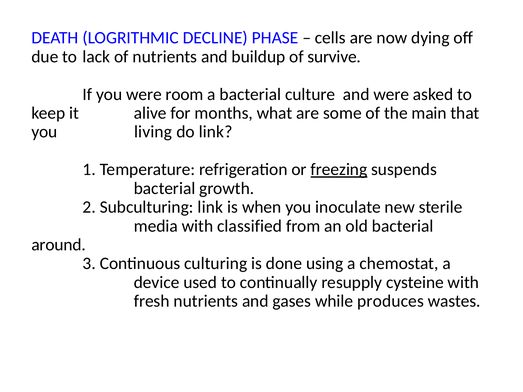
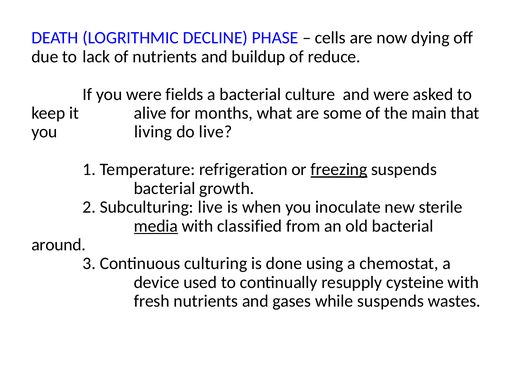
survive: survive -> reduce
room: room -> fields
do link: link -> live
Subculturing link: link -> live
media underline: none -> present
while produces: produces -> suspends
